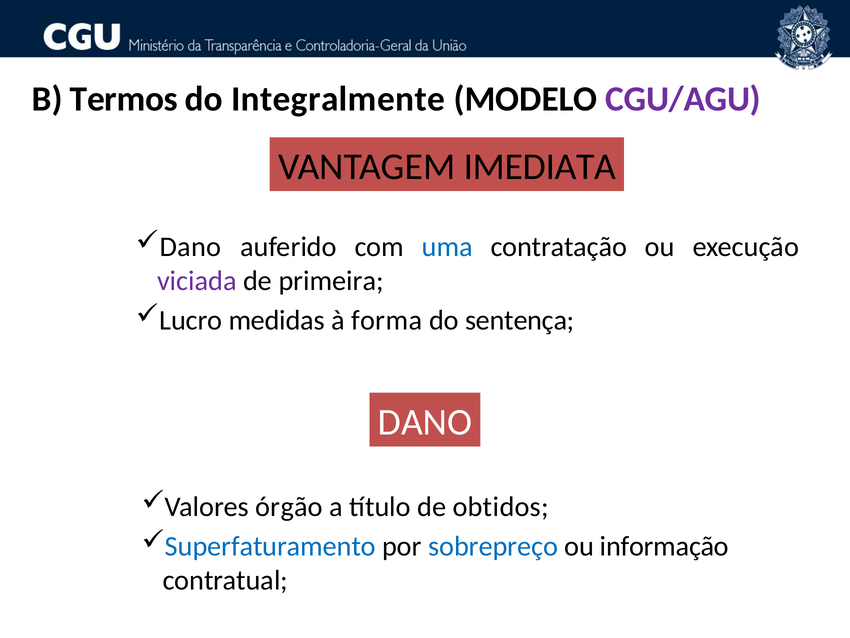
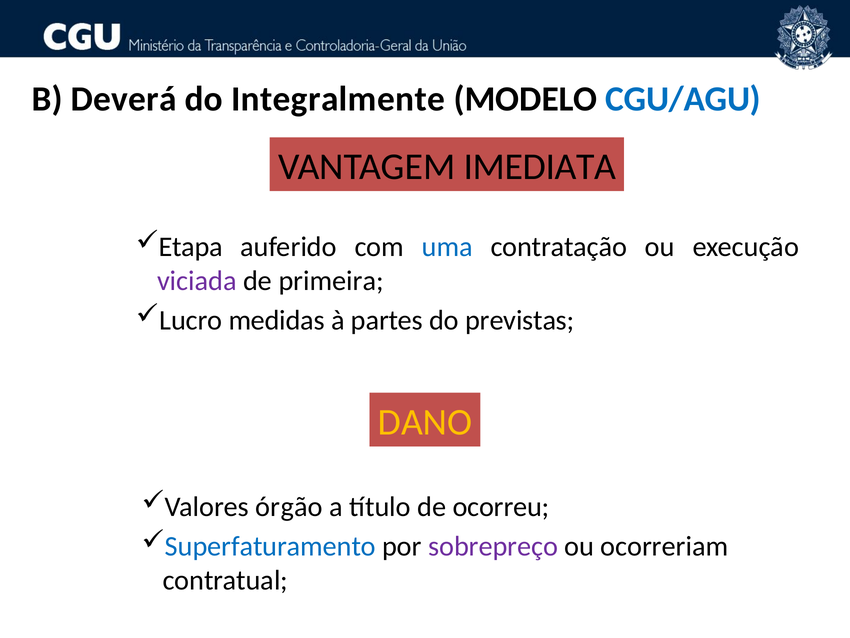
Termos: Termos -> Deverá
CGU/AGU colour: purple -> blue
Dano at (191, 247): Dano -> Etapa
forma: forma -> partes
sentença: sentença -> previstas
DANO at (425, 422) colour: white -> yellow
obtidos: obtidos -> ocorreu
sobrepreço colour: blue -> purple
informação: informação -> ocorreriam
